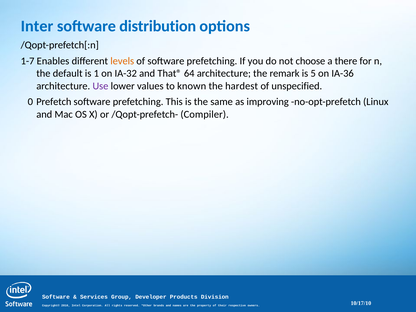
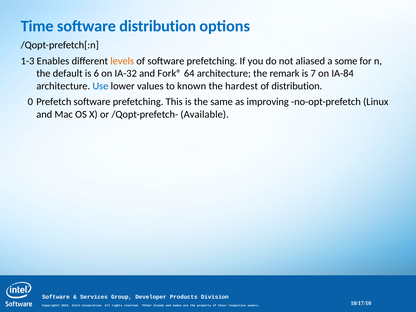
Inter: Inter -> Time
1-7: 1-7 -> 1-3
choose: choose -> aliased
there: there -> some
1: 1 -> 6
That®: That® -> Fork®
5: 5 -> 7
IA-36: IA-36 -> IA-84
Use colour: purple -> blue
of unspecified: unspecified -> distribution
Compiler: Compiler -> Available
